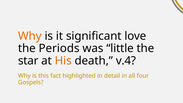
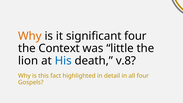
significant love: love -> four
Periods: Periods -> Context
star: star -> lion
His colour: orange -> blue
v.4: v.4 -> v.8
